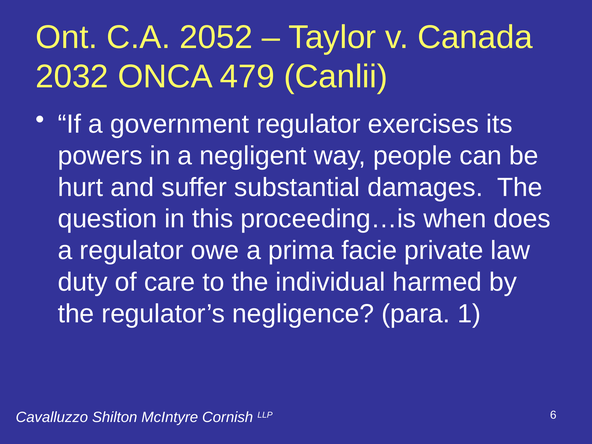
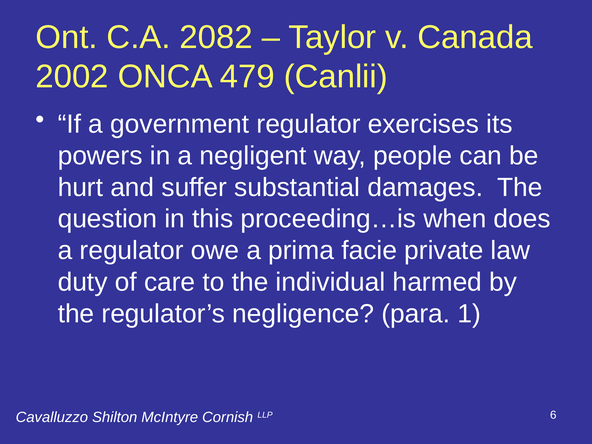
2052: 2052 -> 2082
2032: 2032 -> 2002
